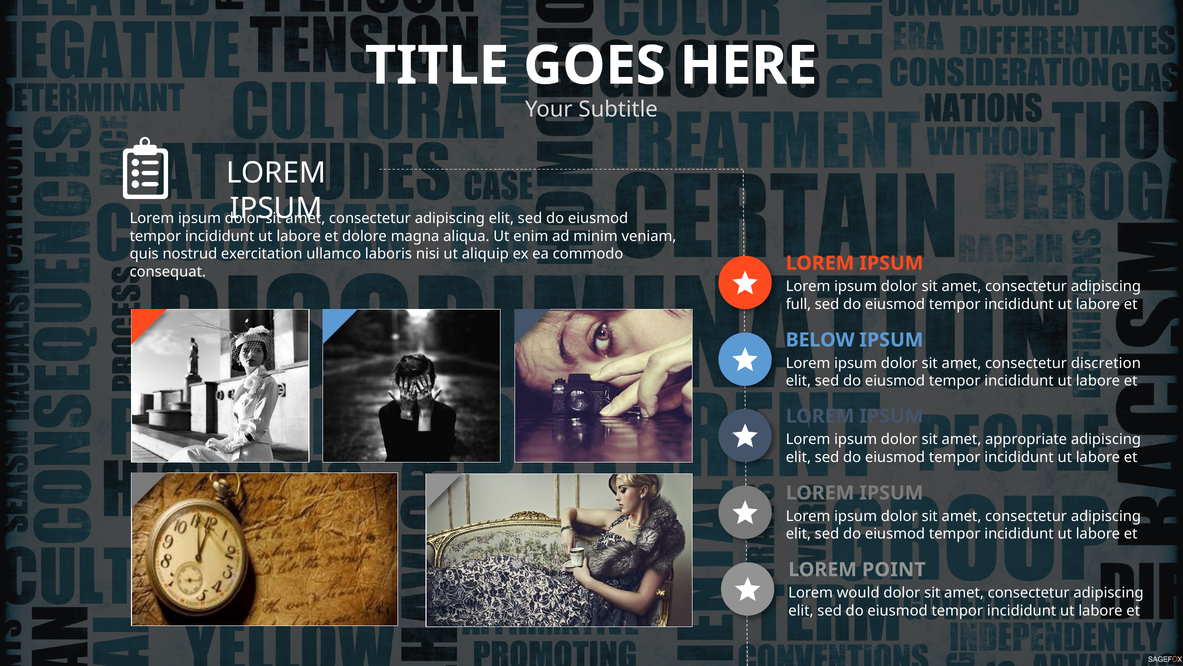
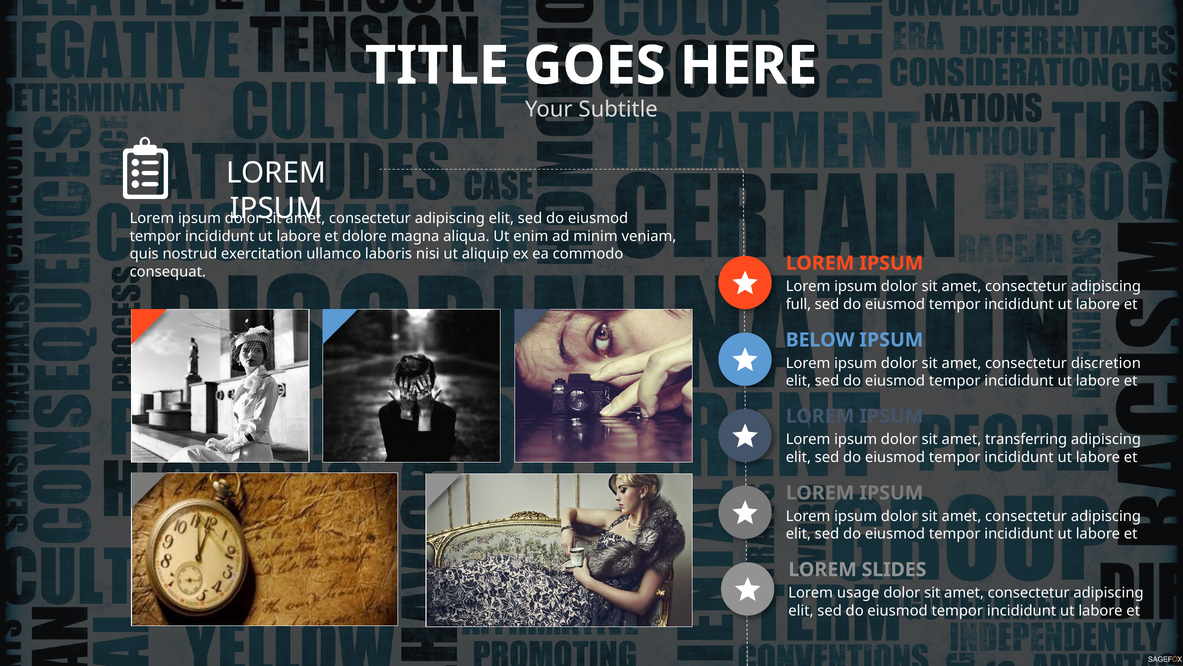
appropriate: appropriate -> transferring
POINT: POINT -> SLIDES
would: would -> usage
